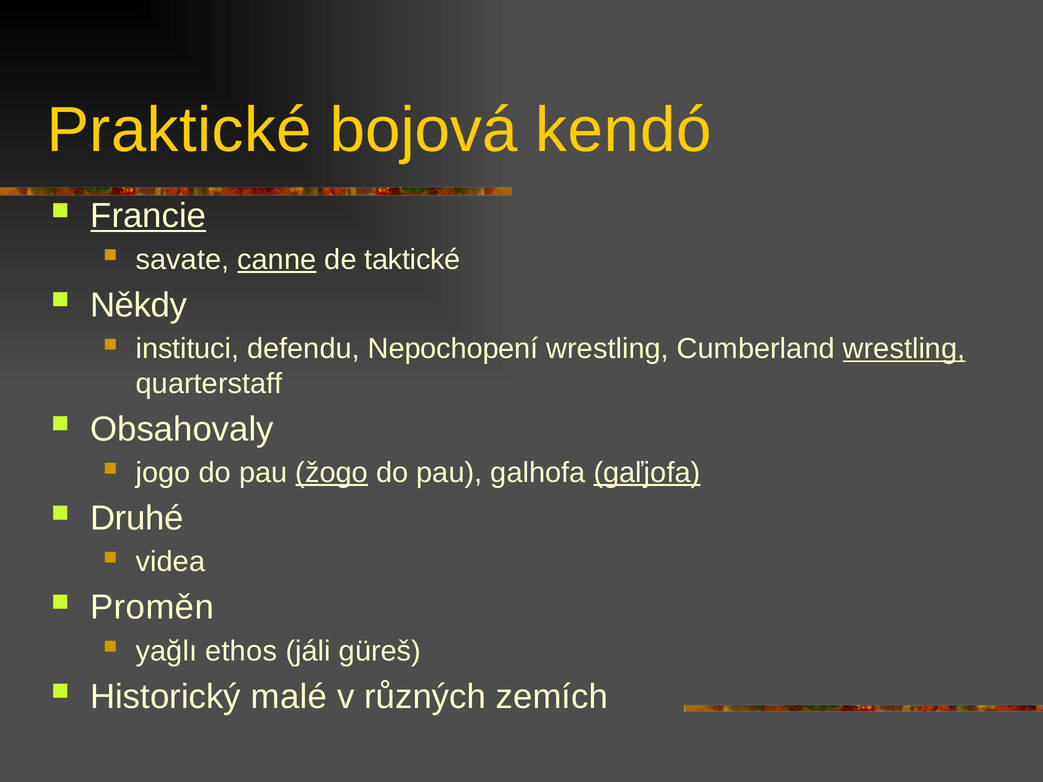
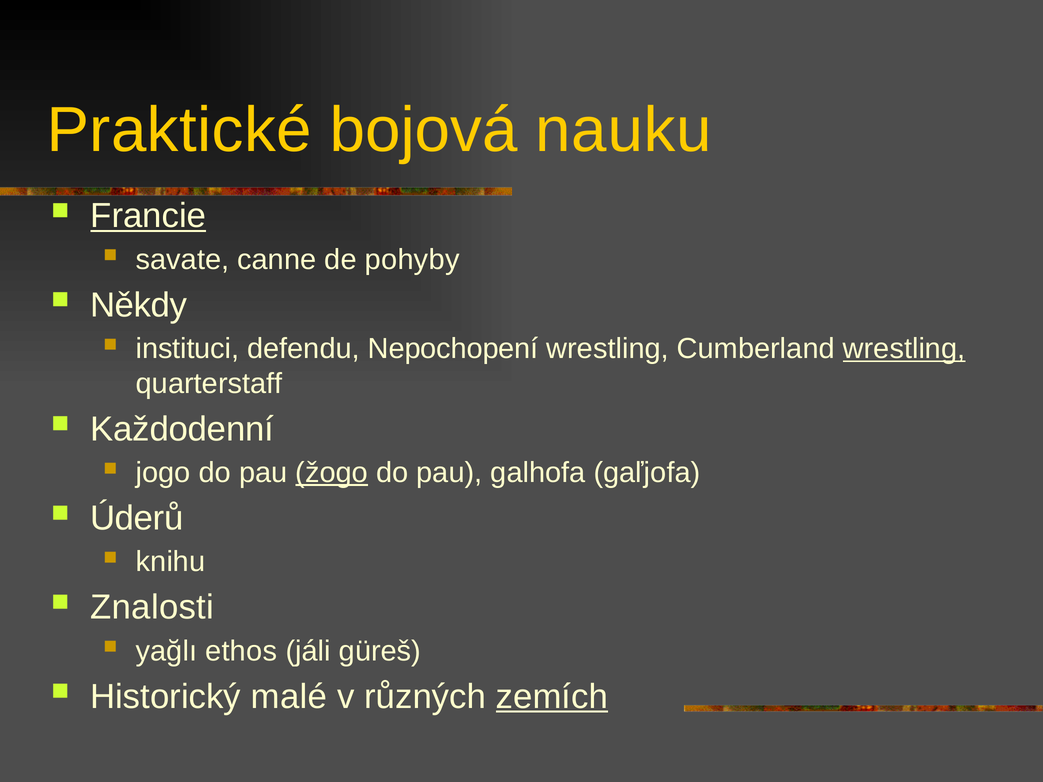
kendó: kendó -> nauku
canne underline: present -> none
taktické: taktické -> pohyby
Obsahovaly: Obsahovaly -> Každodenní
gaľjofa underline: present -> none
Druhé: Druhé -> Úderů
videa: videa -> knihu
Proměn: Proměn -> Znalosti
zemích underline: none -> present
